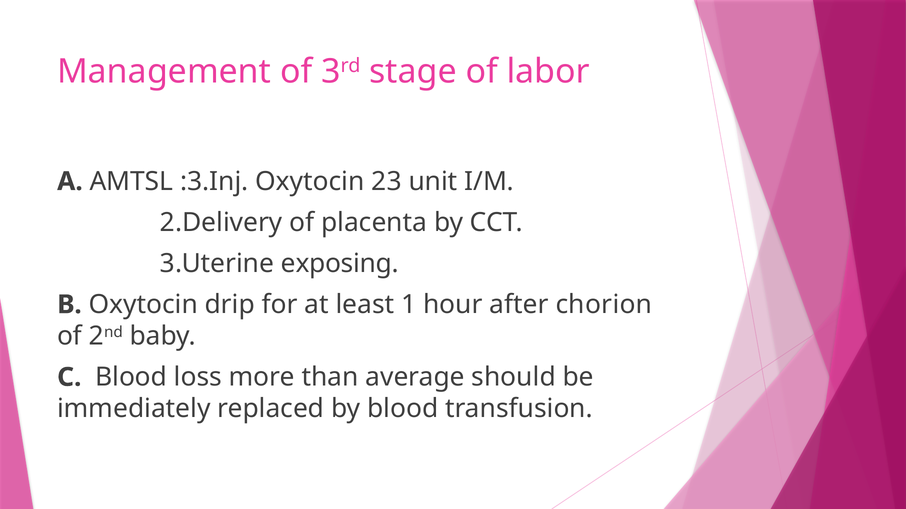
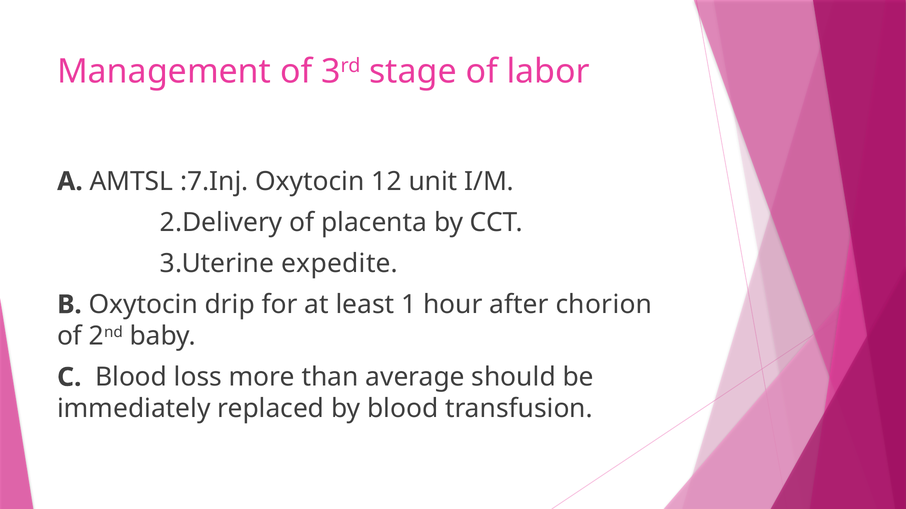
:3.Inj: :3.Inj -> :7.Inj
23: 23 -> 12
exposing: exposing -> expedite
